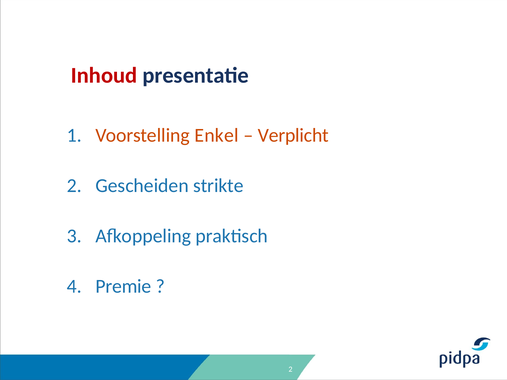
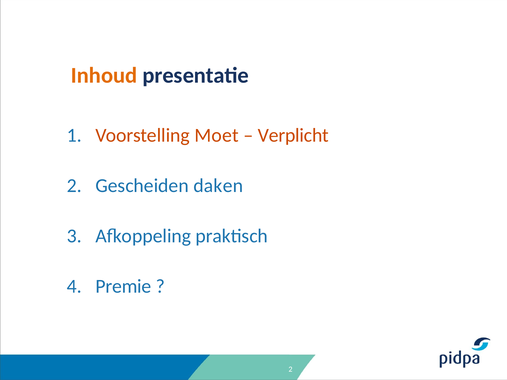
Inhoud colour: red -> orange
Enkel: Enkel -> Moet
strikte: strikte -> daken
